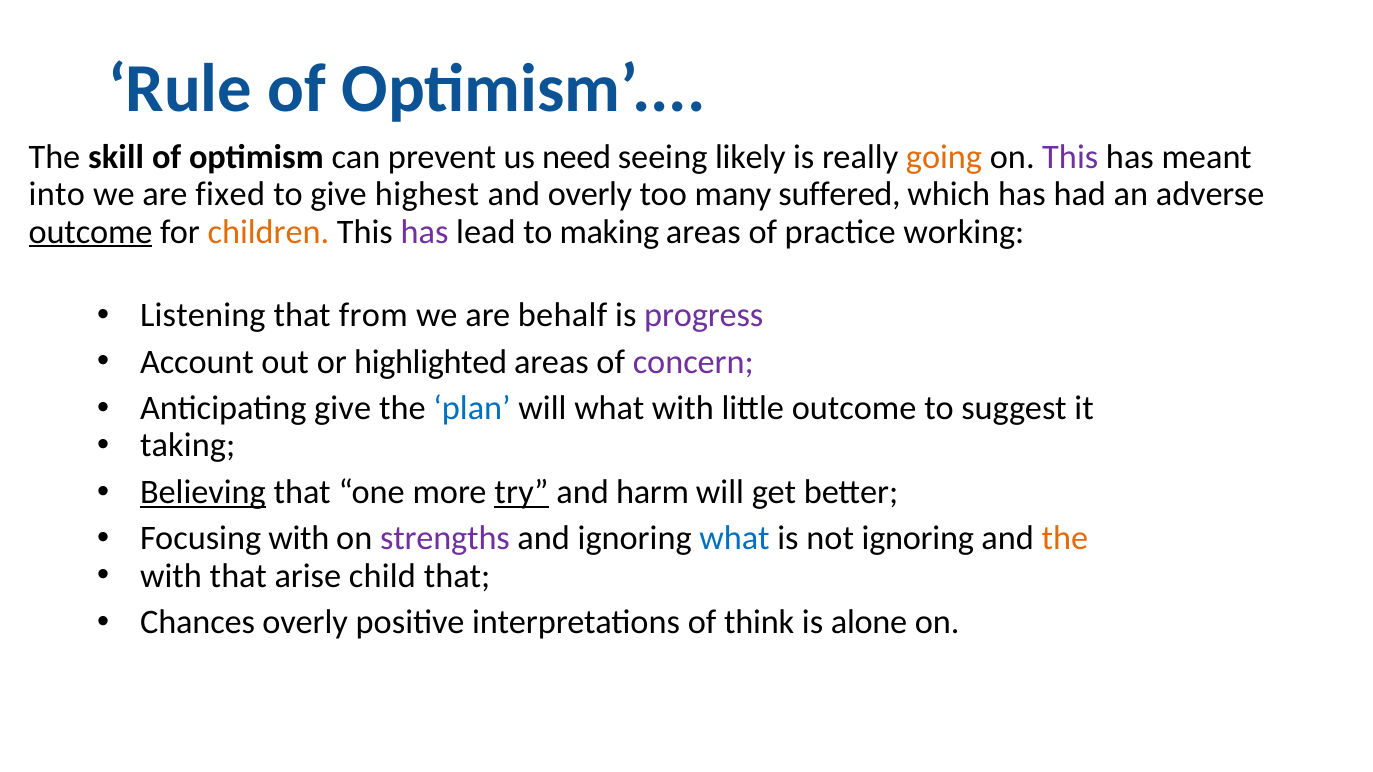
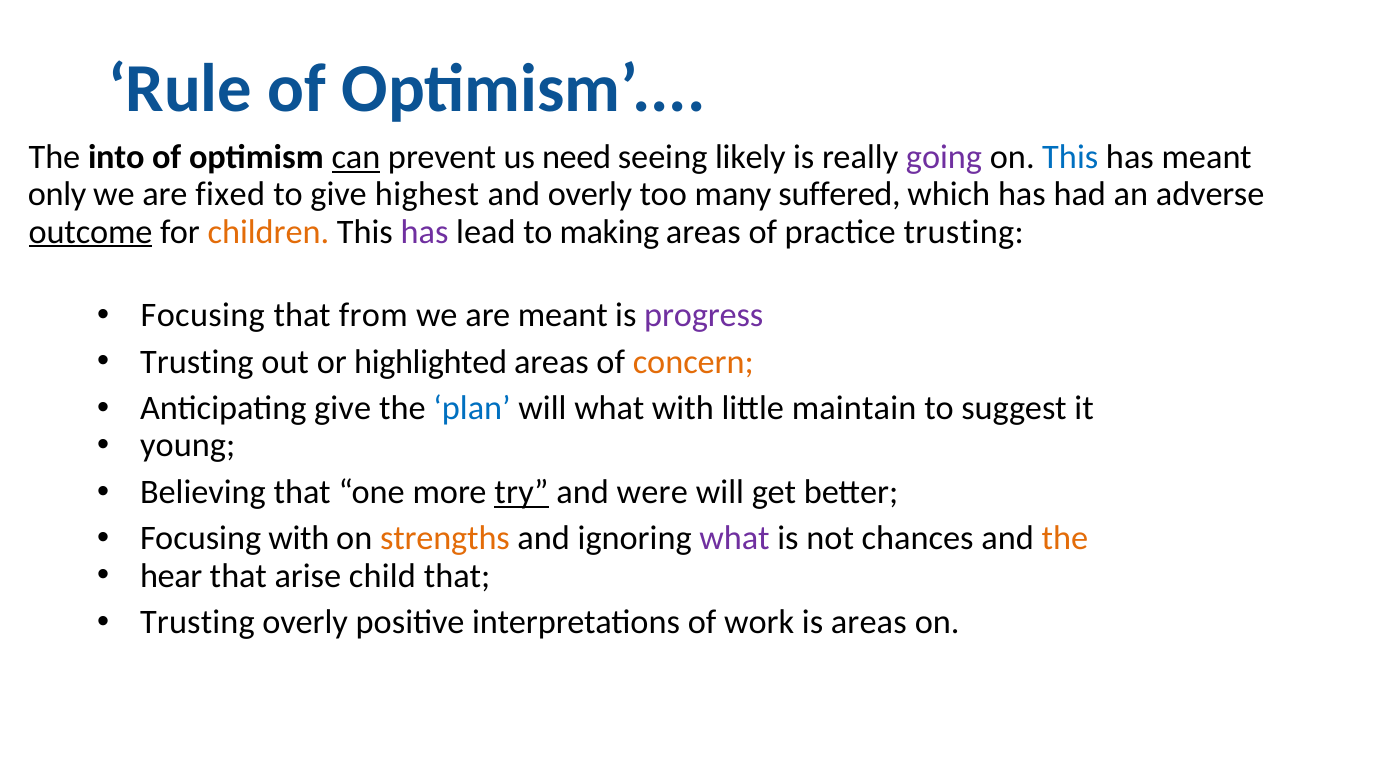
skill: skill -> into
can underline: none -> present
going colour: orange -> purple
This at (1070, 158) colour: purple -> blue
into: into -> only
practice working: working -> trusting
Listening at (203, 315): Listening -> Focusing
are behalf: behalf -> meant
Account at (197, 362): Account -> Trusting
concern colour: purple -> orange
little outcome: outcome -> maintain
taking: taking -> young
Believing underline: present -> none
harm: harm -> were
strengths colour: purple -> orange
what at (735, 539) colour: blue -> purple
not ignoring: ignoring -> chances
with at (171, 576): with -> hear
Chances at (198, 623): Chances -> Trusting
think: think -> work
is alone: alone -> areas
